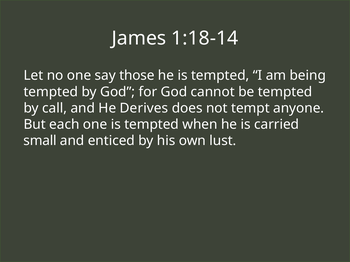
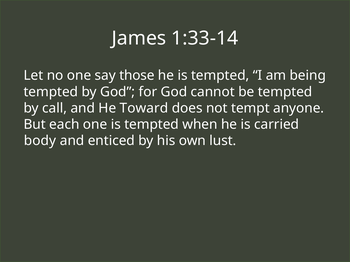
1:18-14: 1:18-14 -> 1:33-14
Derives: Derives -> Toward
small: small -> body
